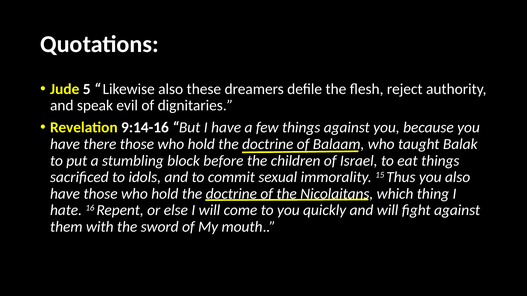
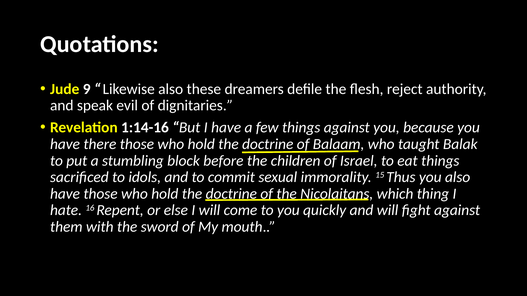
5: 5 -> 9
9:14-16: 9:14-16 -> 1:14-16
